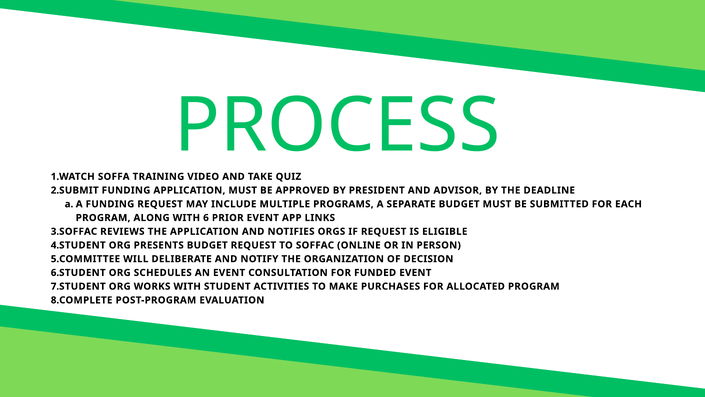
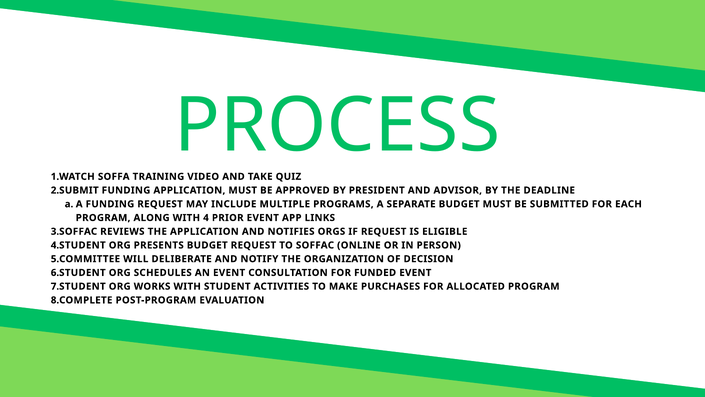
6: 6 -> 4
